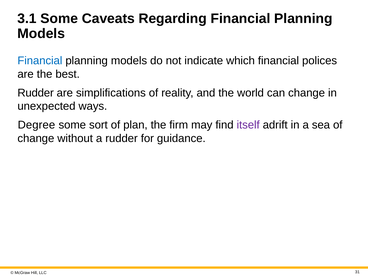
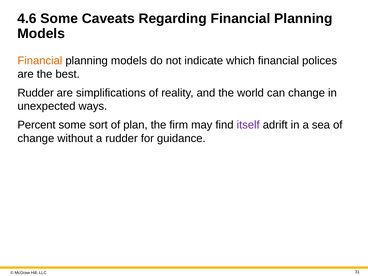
3.1: 3.1 -> 4.6
Financial at (40, 61) colour: blue -> orange
Degree: Degree -> Percent
